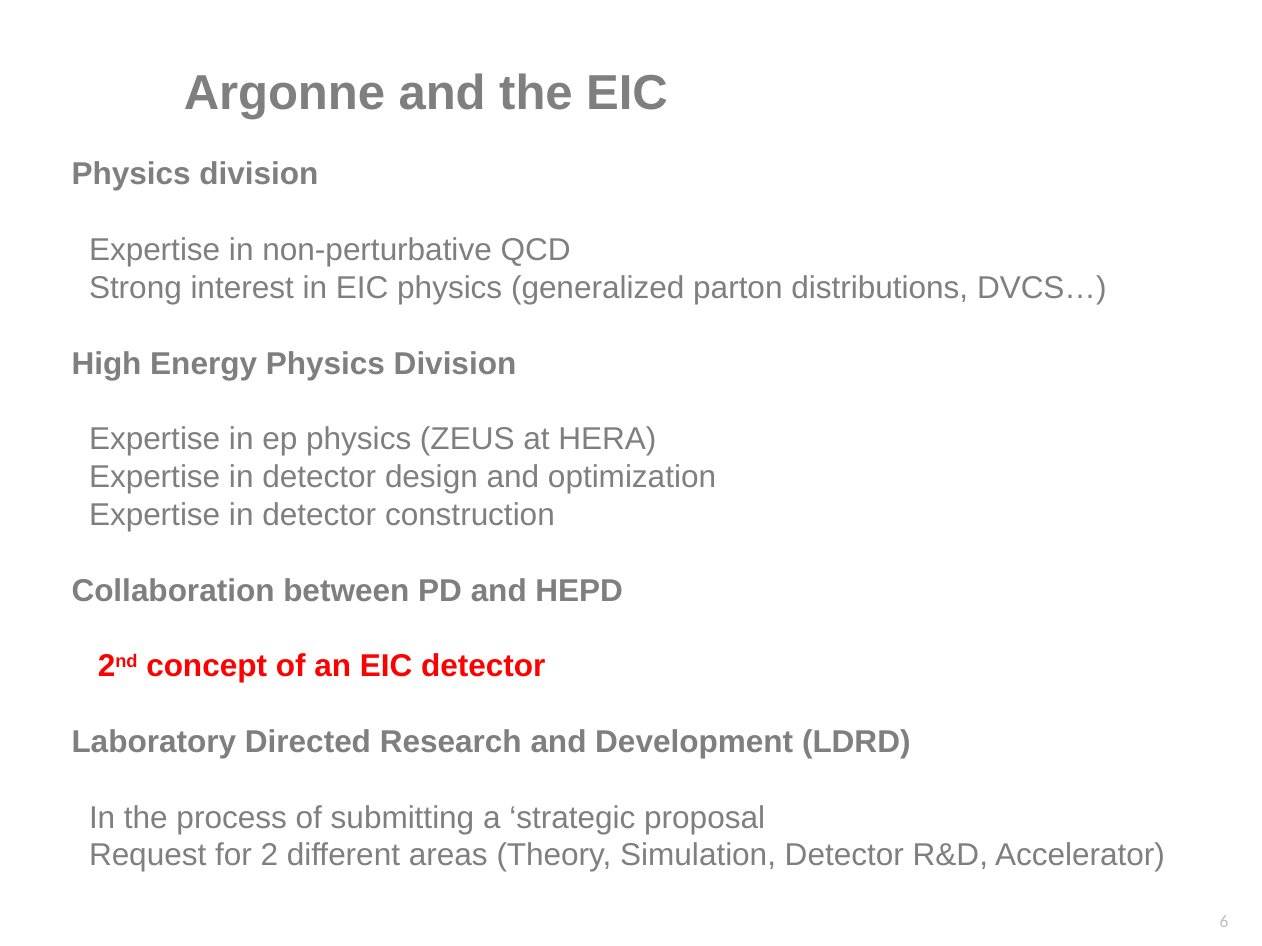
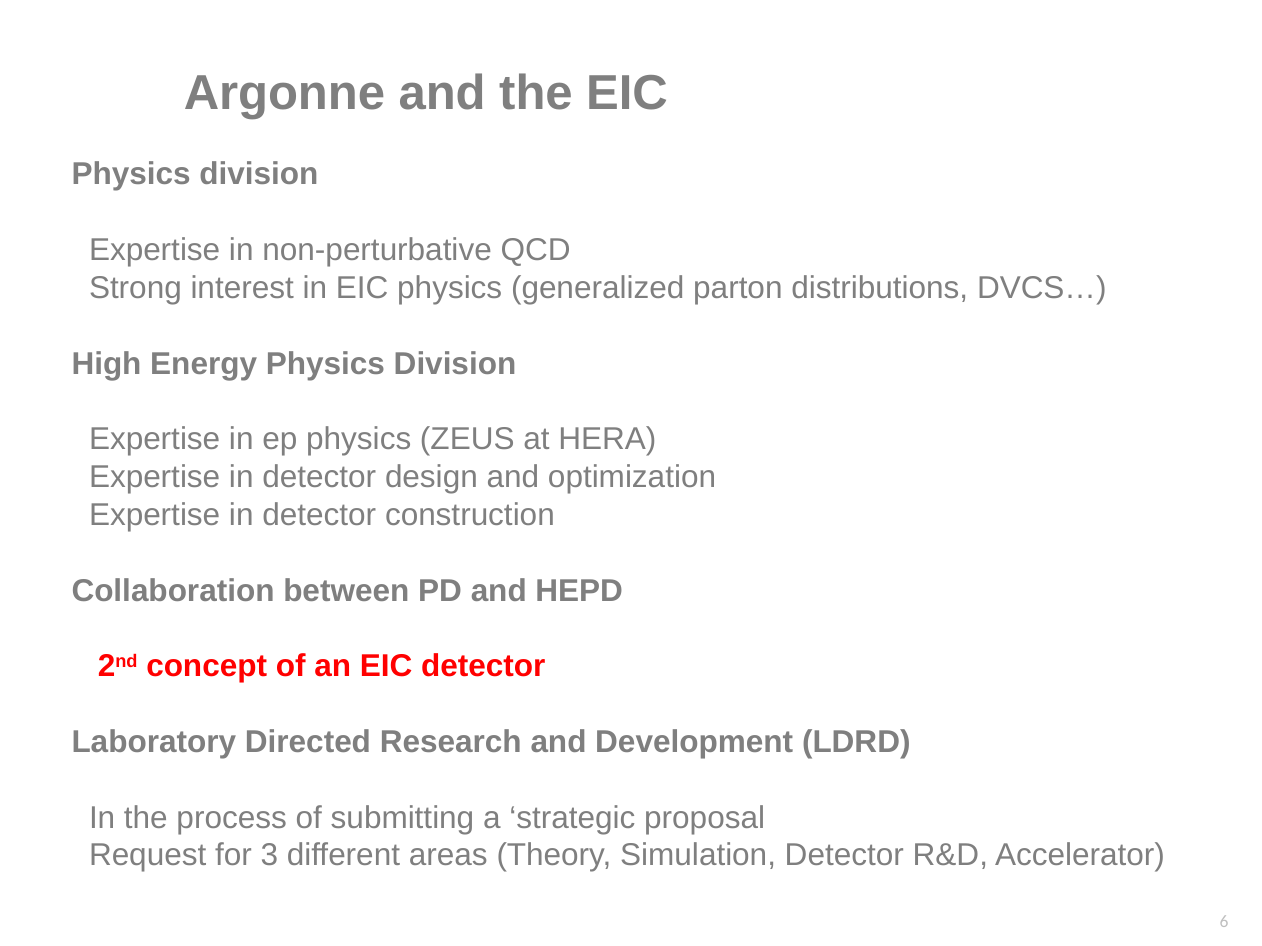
2: 2 -> 3
